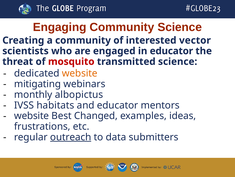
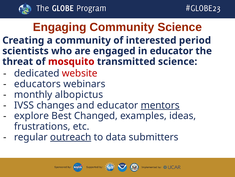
vector: vector -> period
website at (80, 73) colour: orange -> red
mitigating: mitigating -> educators
habitats: habitats -> changes
mentors underline: none -> present
website at (32, 115): website -> explore
